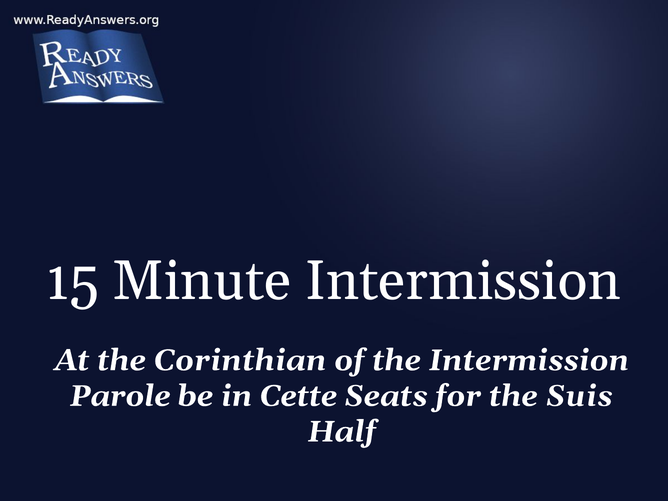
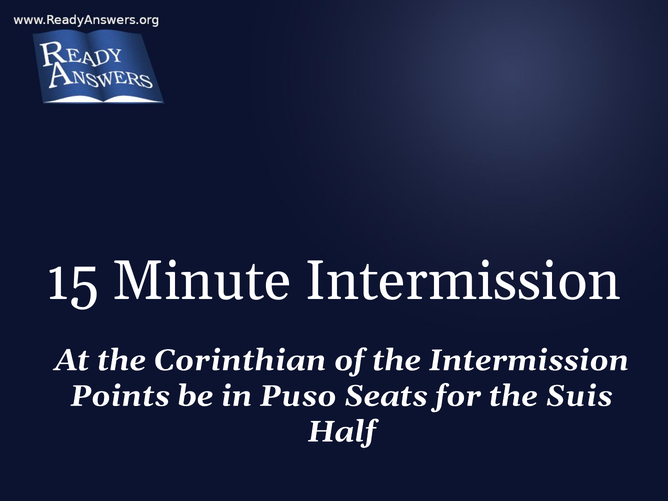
Parole: Parole -> Points
Cette: Cette -> Puso
